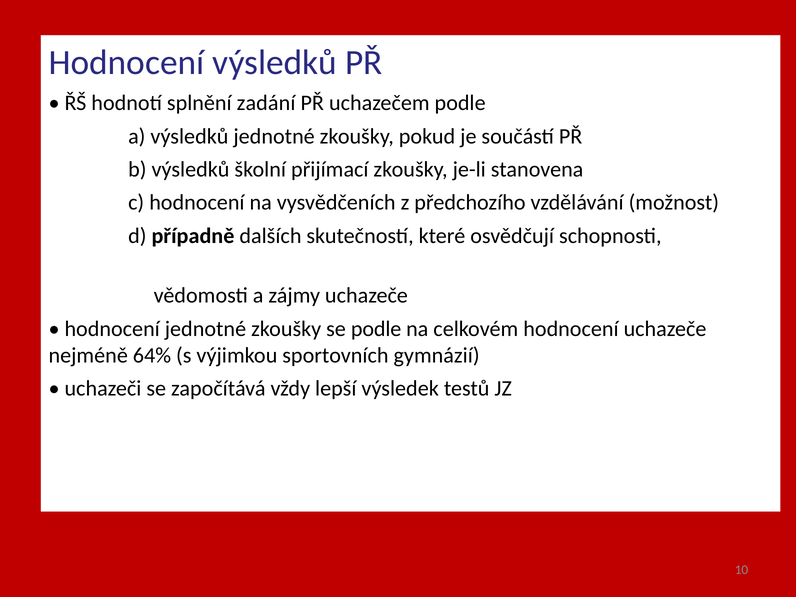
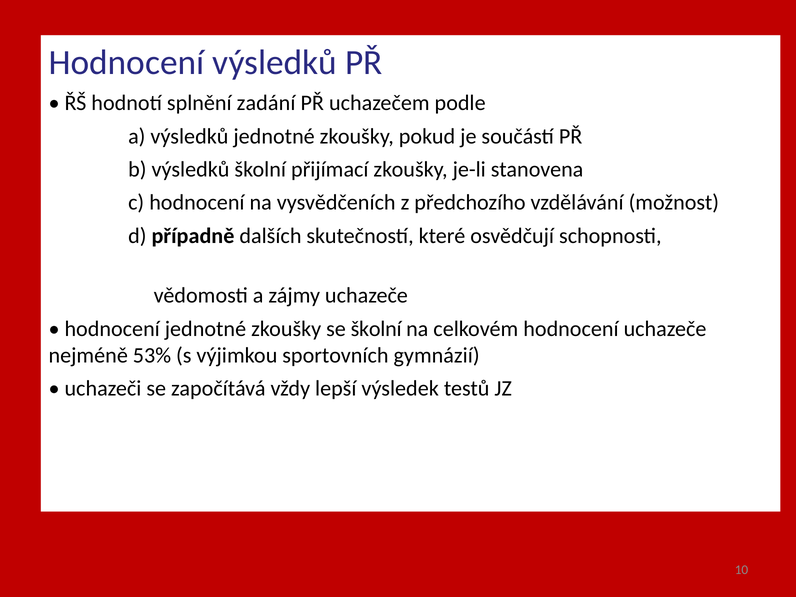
se podle: podle -> školní
64%: 64% -> 53%
